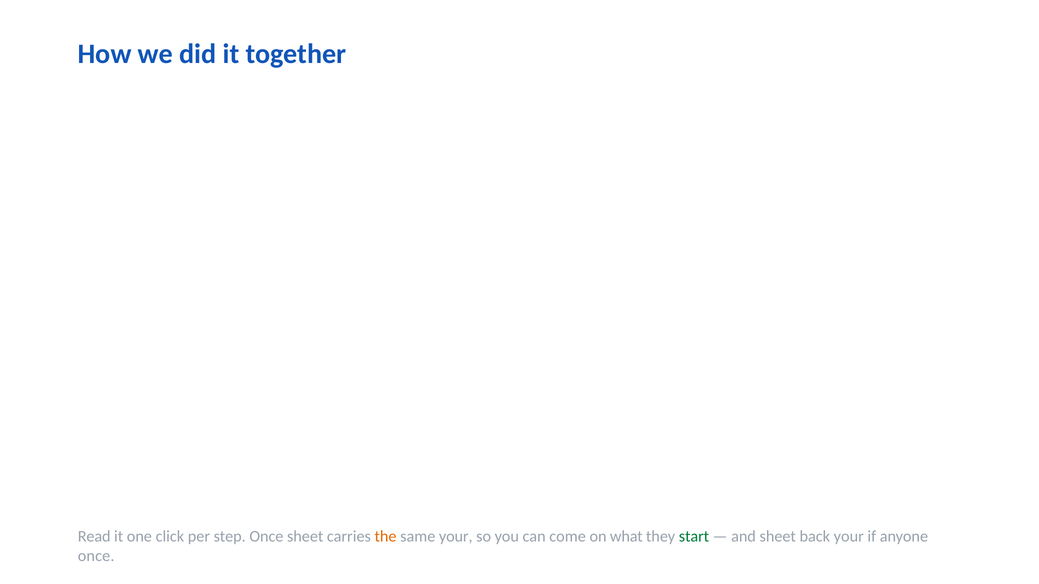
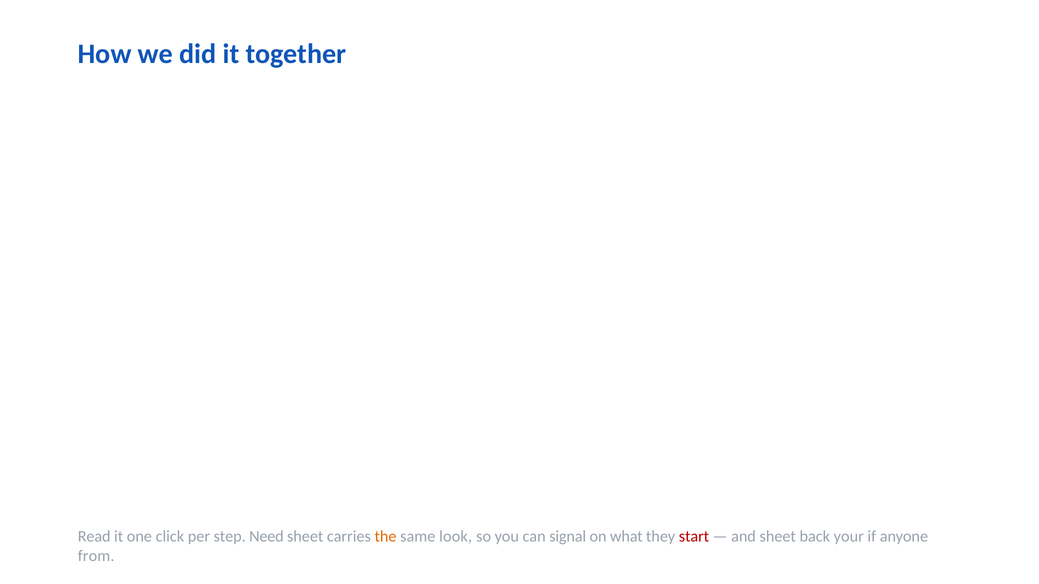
step Once: Once -> Need
same your: your -> look
come: come -> signal
start colour: green -> red
once at (96, 556): once -> from
